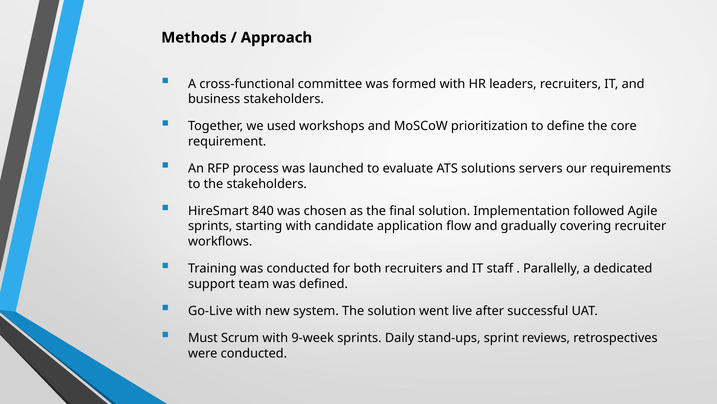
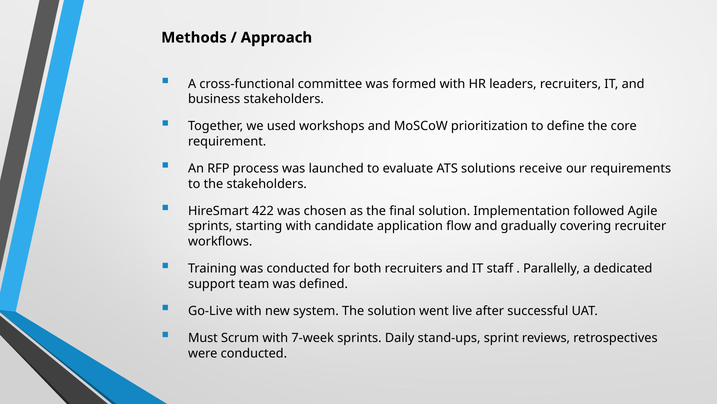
servers: servers -> receive
840: 840 -> 422
9-week: 9-week -> 7-week
